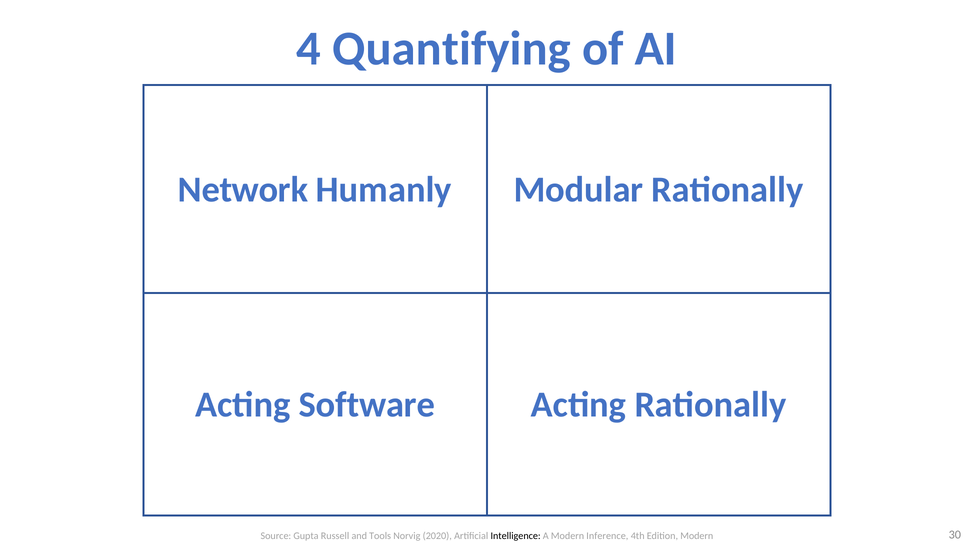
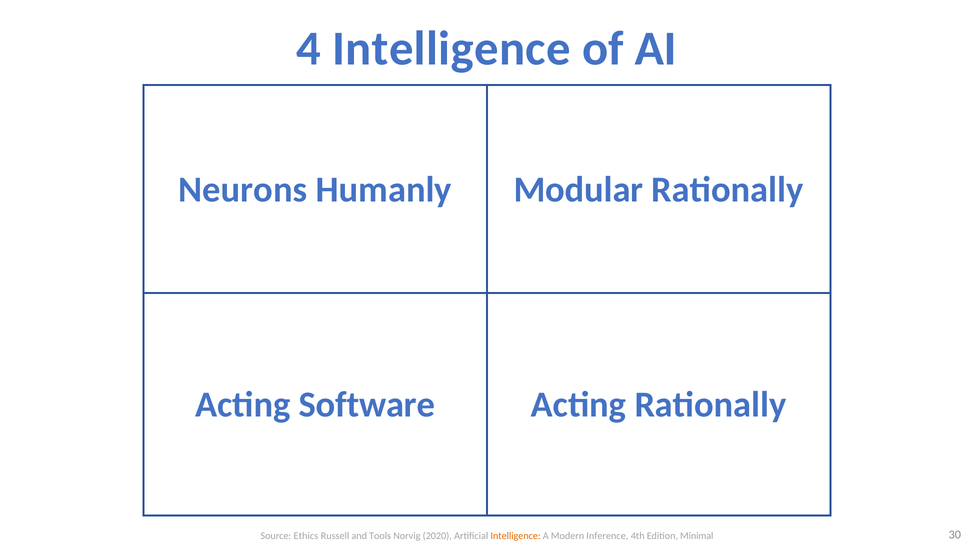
4 Quantifying: Quantifying -> Intelligence
Network: Network -> Neurons
Gupta: Gupta -> Ethics
Intelligence at (516, 536) colour: black -> orange
Edition Modern: Modern -> Minimal
